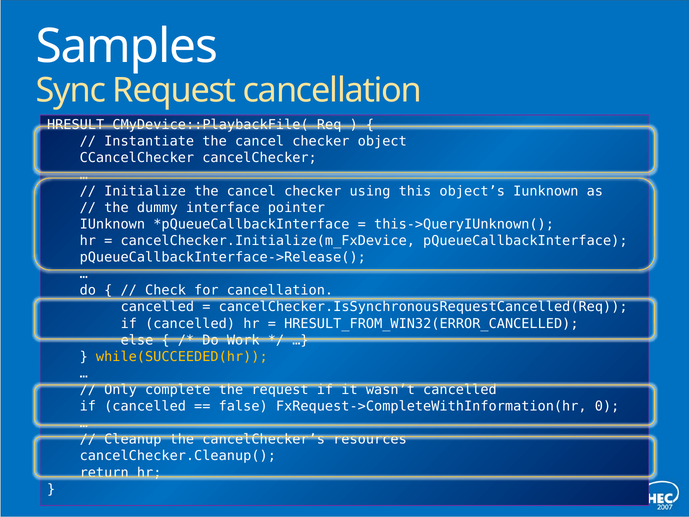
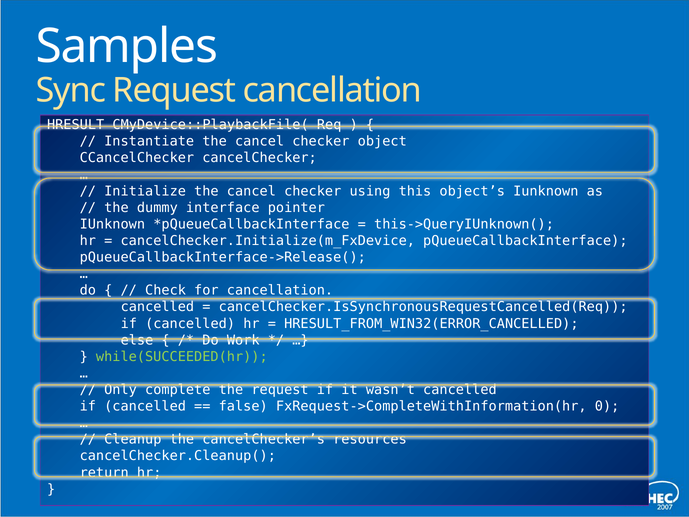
while(SUCCEEDED(hr colour: yellow -> light green
